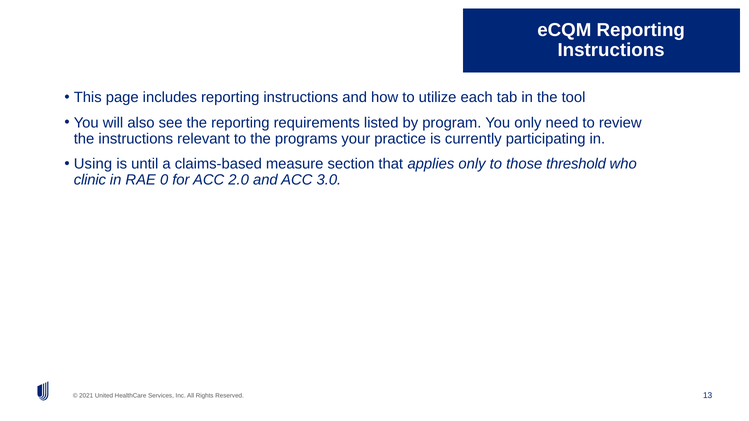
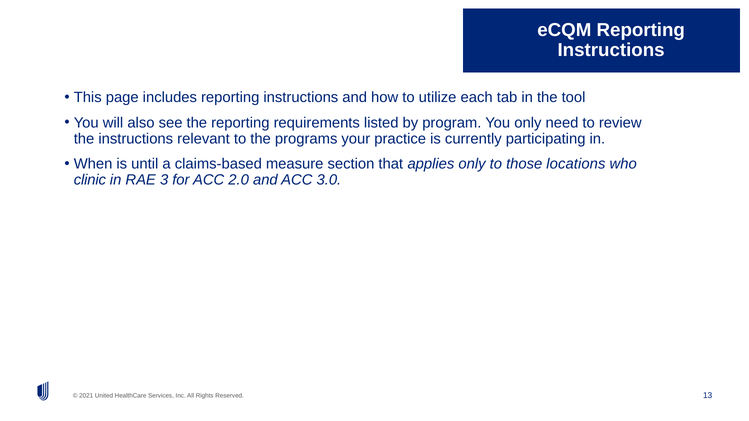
Using: Using -> When
threshold: threshold -> locations
0: 0 -> 3
